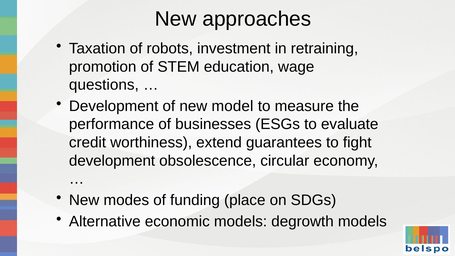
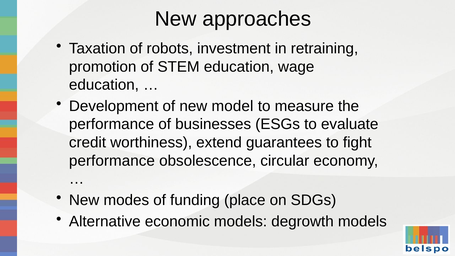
questions at (104, 85): questions -> education
development at (112, 161): development -> performance
